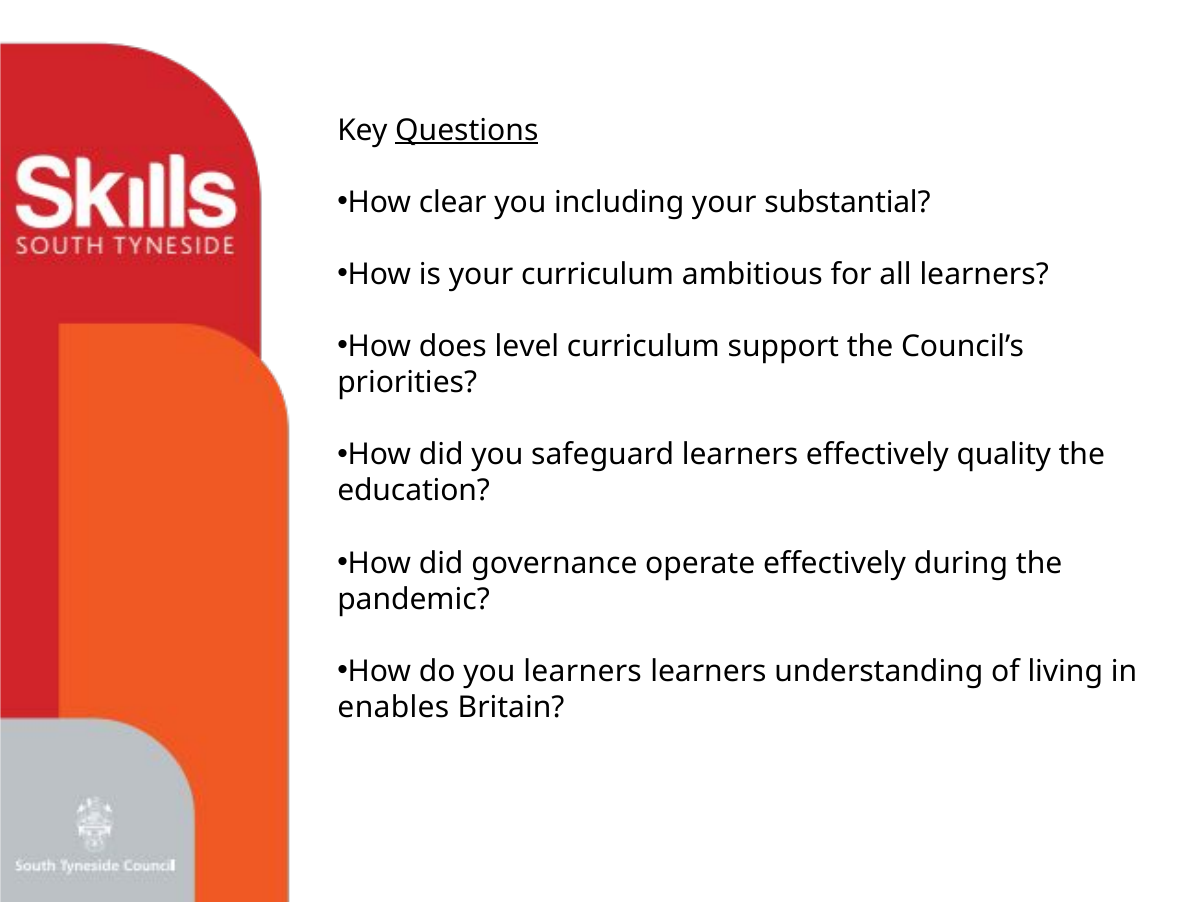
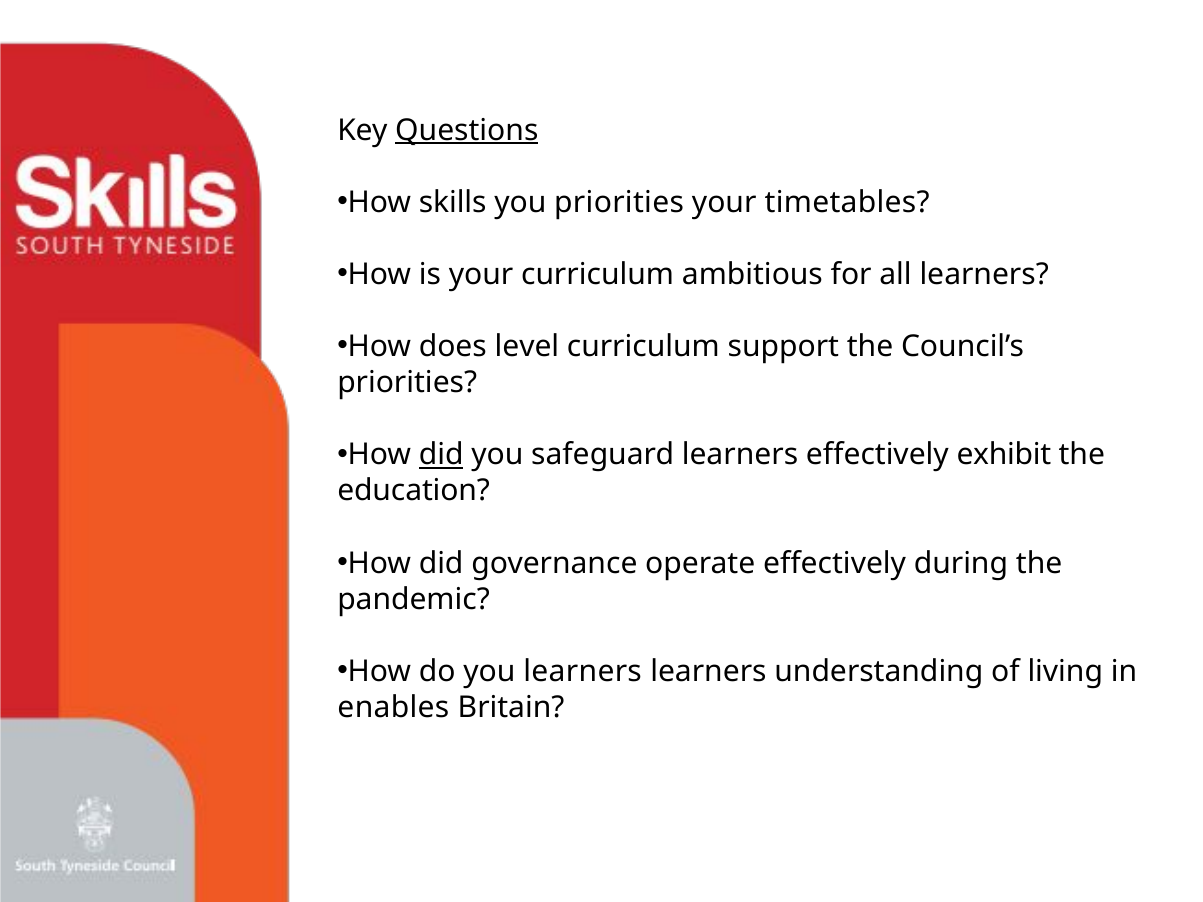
clear: clear -> skills
you including: including -> priorities
substantial: substantial -> timetables
did at (441, 455) underline: none -> present
quality: quality -> exhibit
